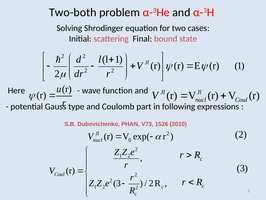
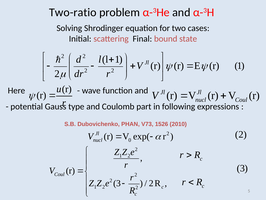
Two-both: Two-both -> Two-ratio
